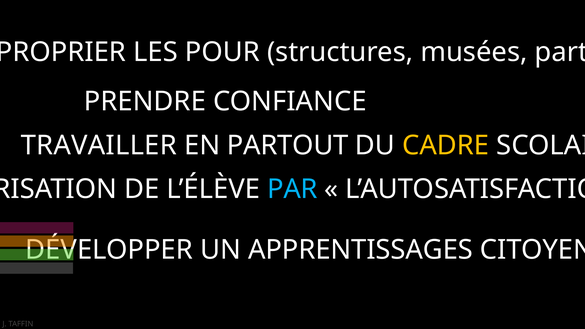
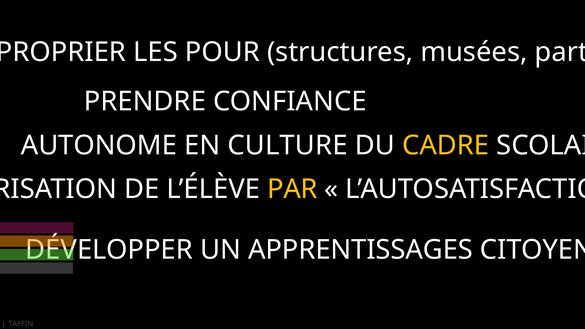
TRAVAILLER: TRAVAILLER -> AUTONOME
PARTOUT: PARTOUT -> CULTURE
PAR colour: light blue -> yellow
